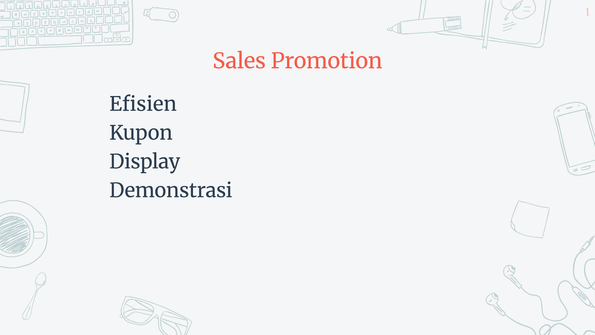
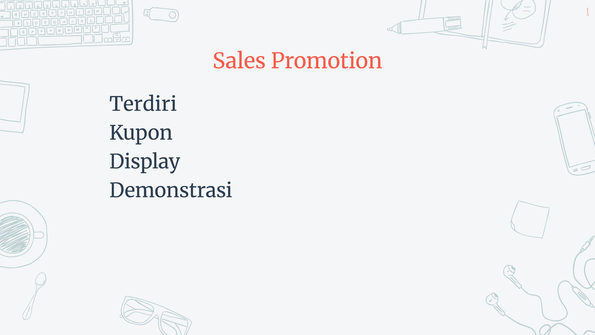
Efisien: Efisien -> Terdiri
